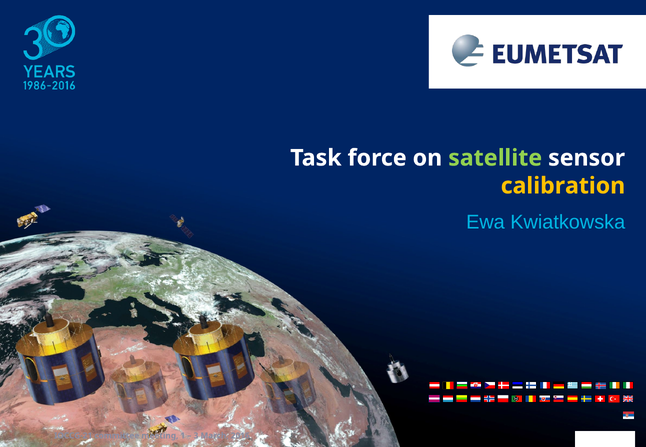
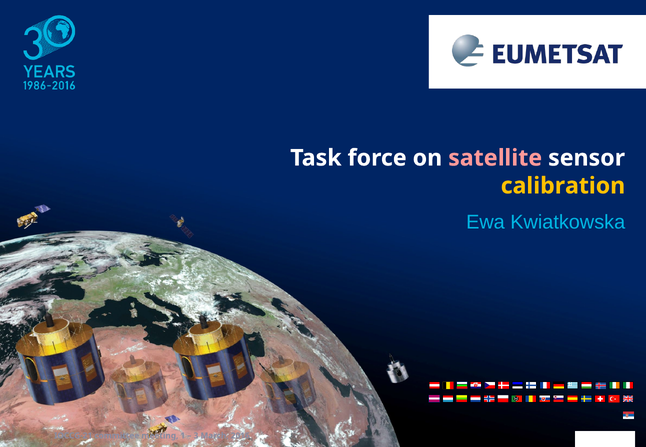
satellite colour: light green -> pink
